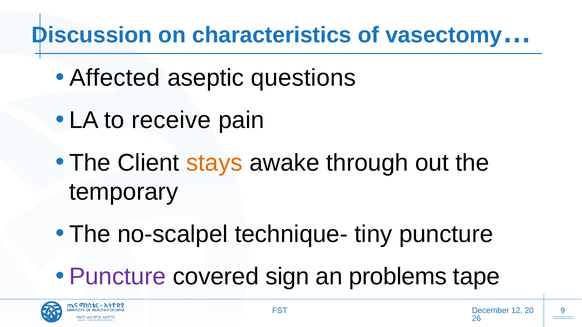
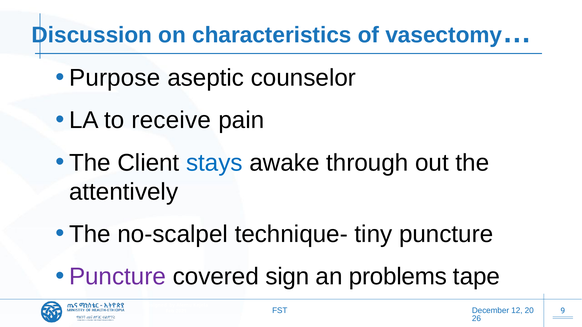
Affected: Affected -> Purpose
questions: questions -> counselor
stays colour: orange -> blue
temporary: temporary -> attentively
